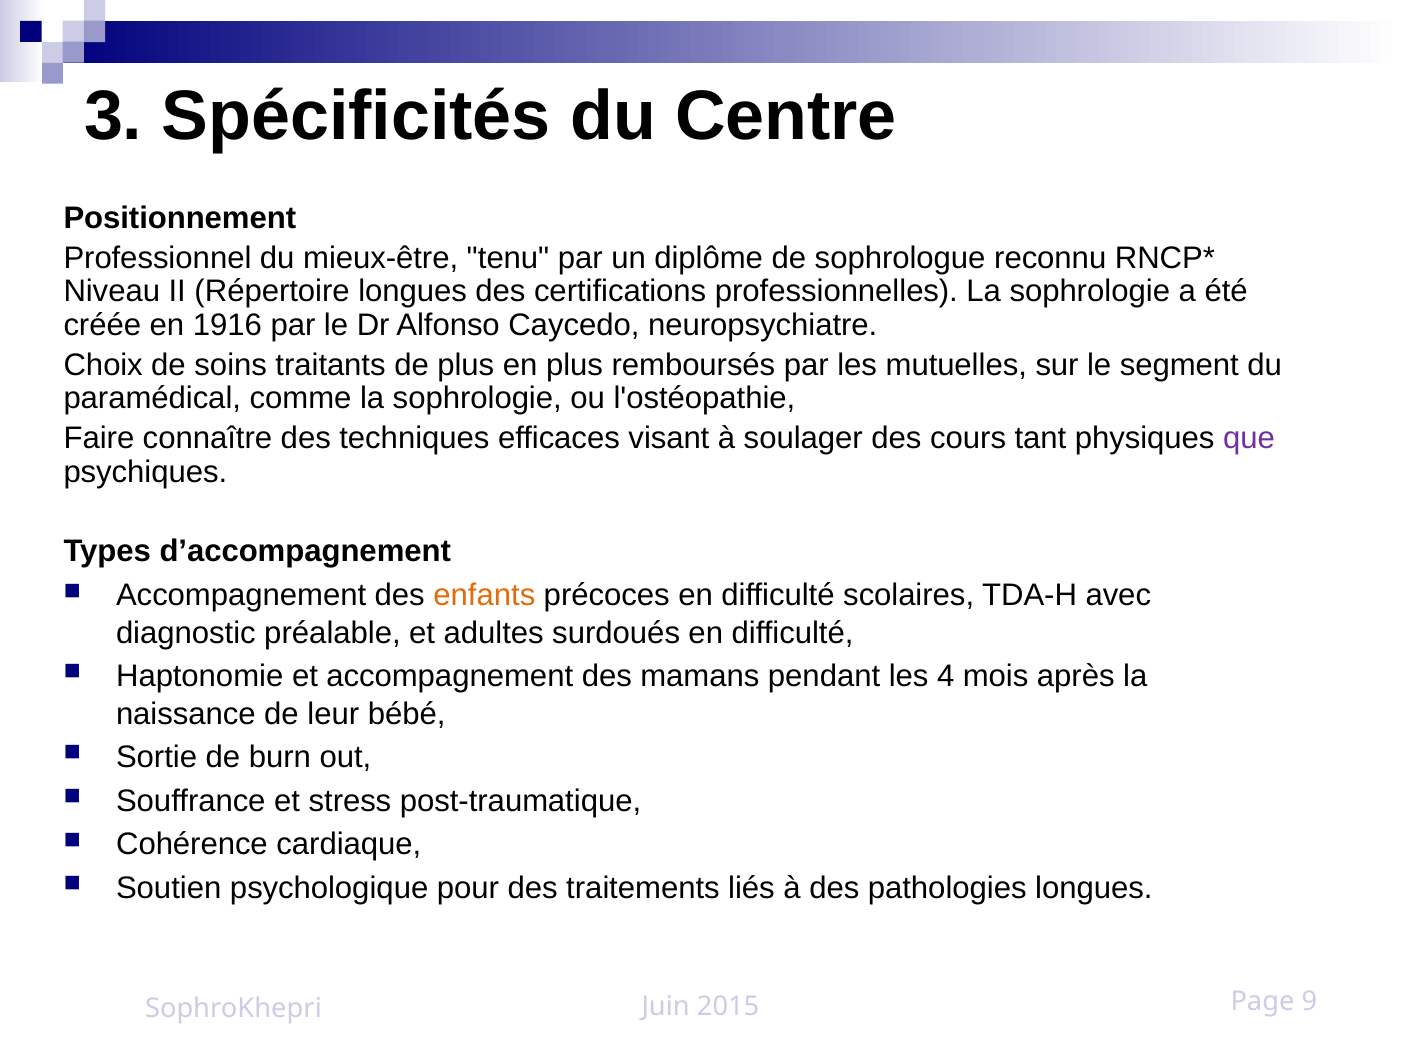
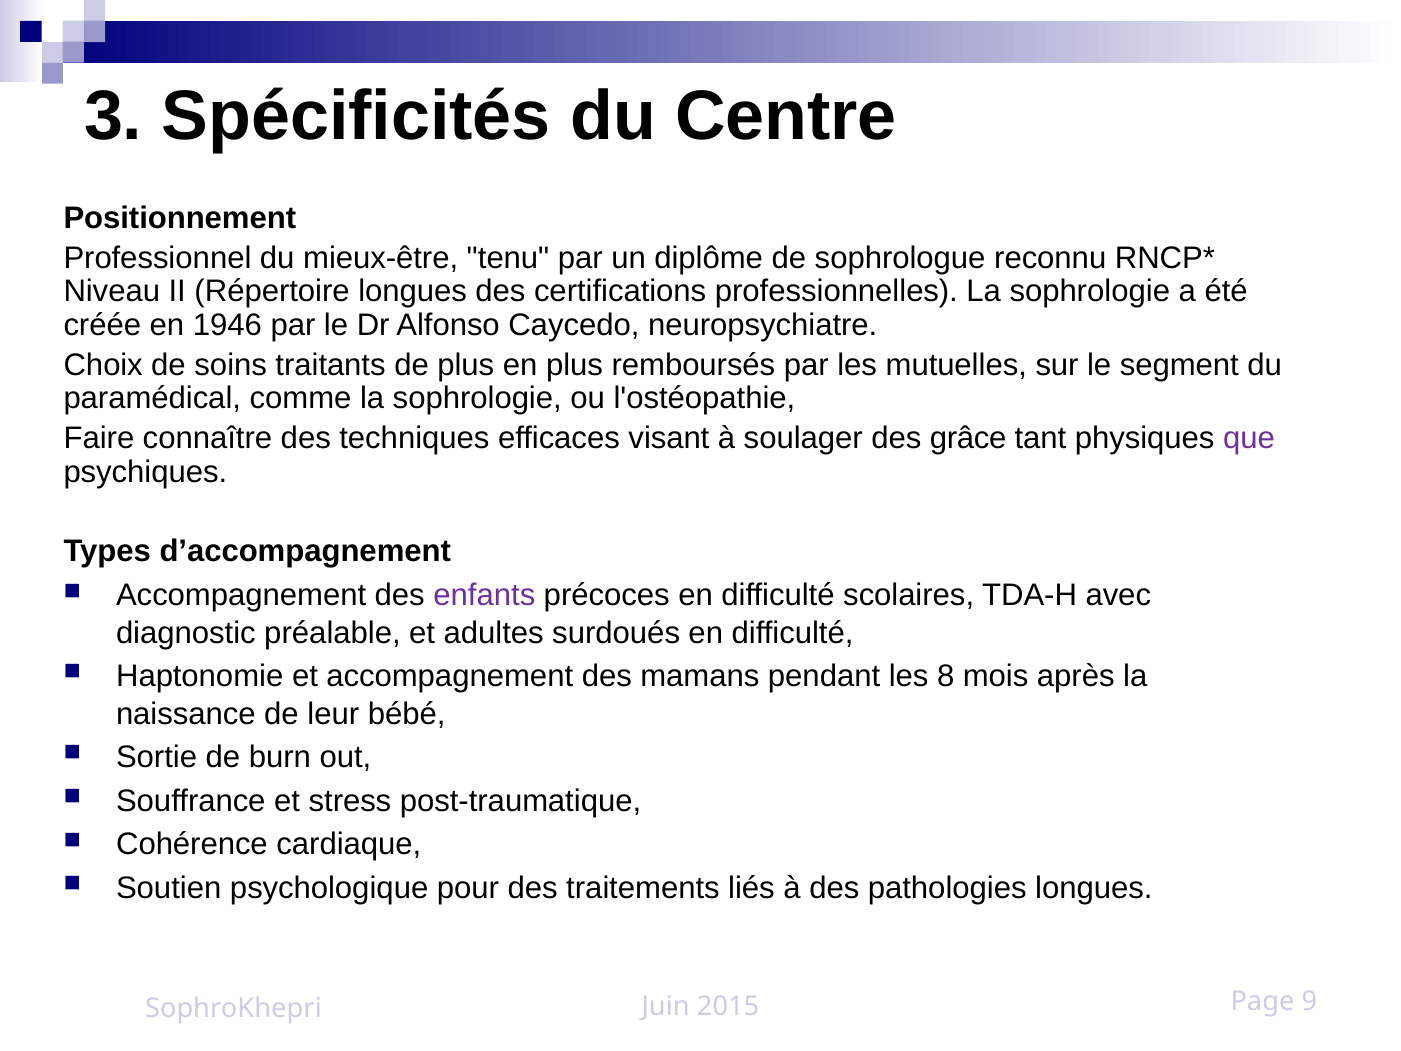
1916: 1916 -> 1946
cours: cours -> grâce
enfants colour: orange -> purple
4: 4 -> 8
